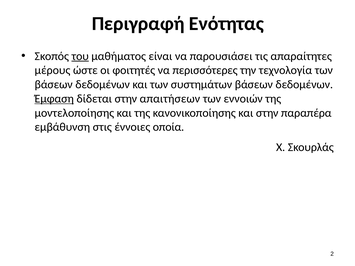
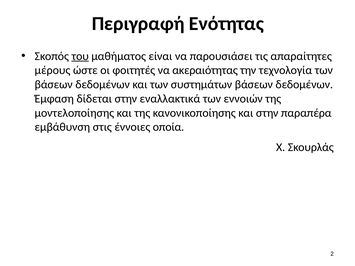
περισσότερες: περισσότερες -> ακεραιότητας
Έµφαση underline: present -> none
απαιτήσεων: απαιτήσεων -> εναλλακτικά
